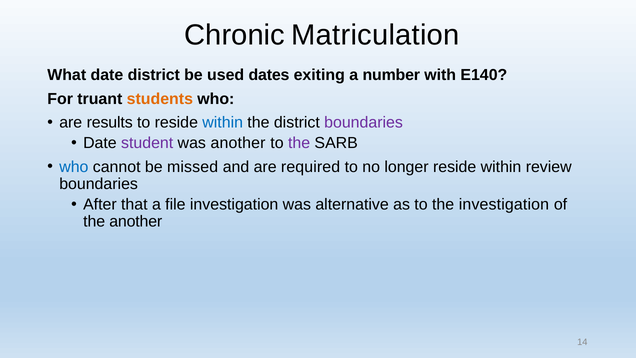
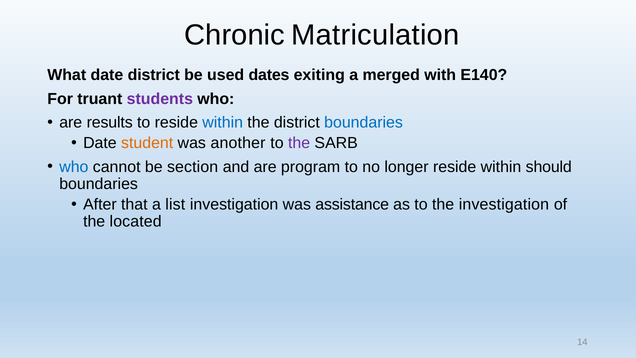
number: number -> merged
students colour: orange -> purple
boundaries at (364, 122) colour: purple -> blue
student colour: purple -> orange
missed: missed -> section
required: required -> program
review: review -> should
file: file -> list
alternative: alternative -> assistance
the another: another -> located
